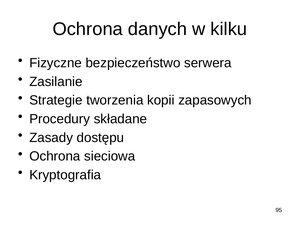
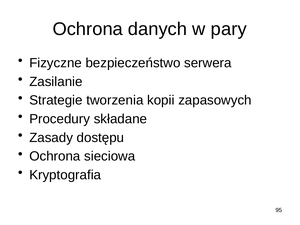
kilku: kilku -> pary
